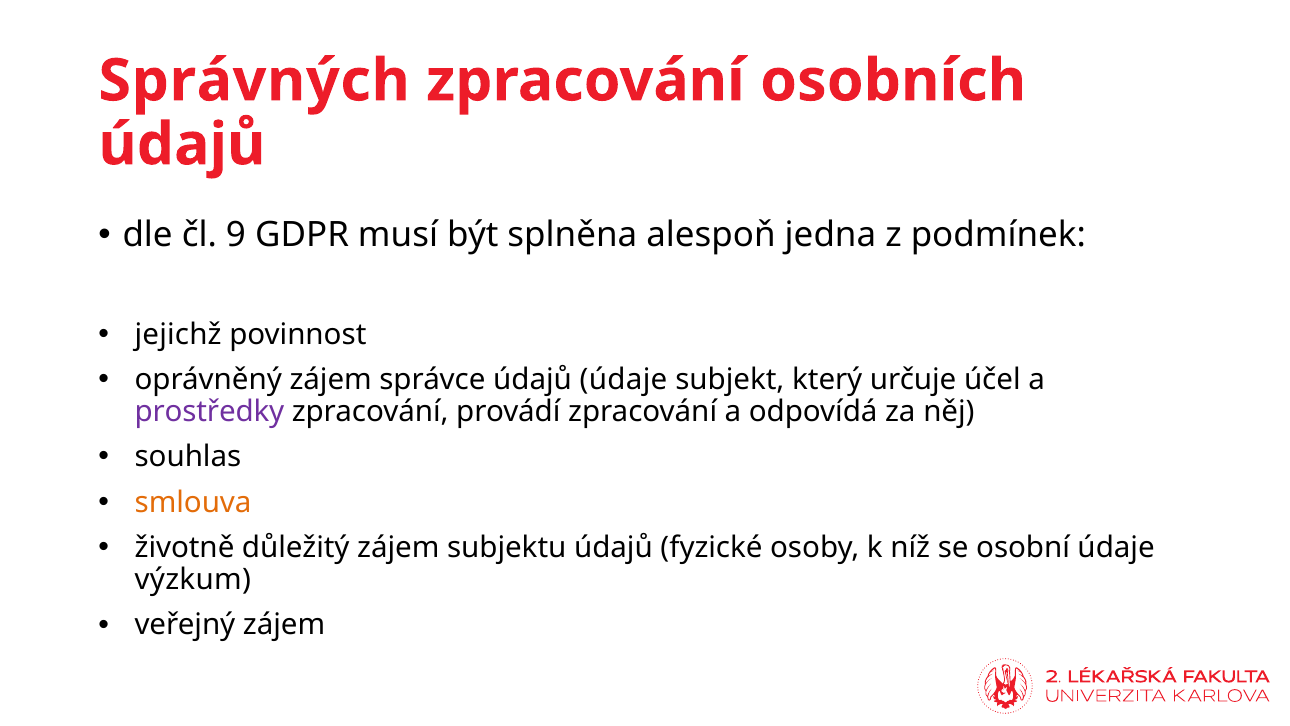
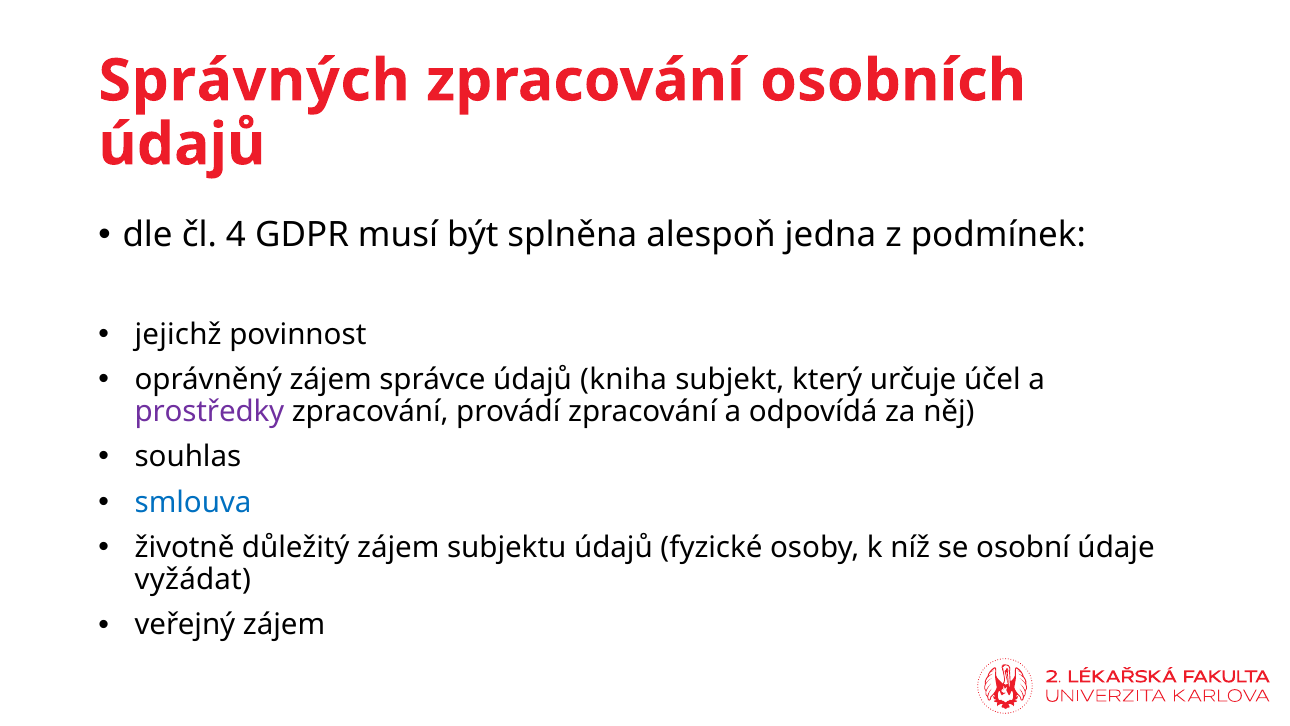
9: 9 -> 4
údajů údaje: údaje -> kniha
smlouva colour: orange -> blue
výzkum: výzkum -> vyžádat
